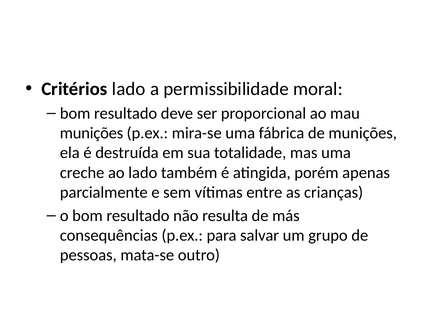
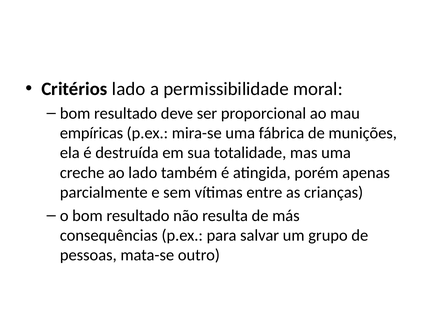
munições at (92, 133): munições -> empíricas
